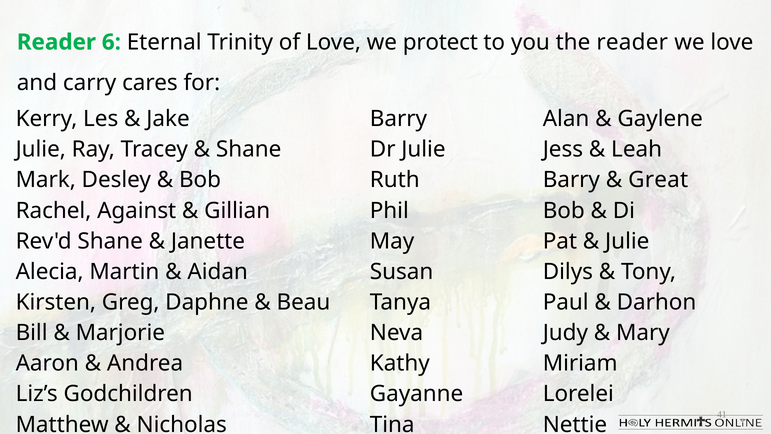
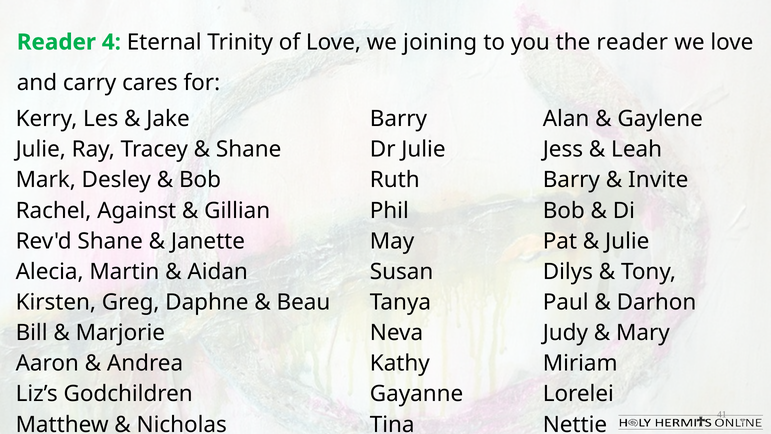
6: 6 -> 4
protect: protect -> joining
Great: Great -> Invite
